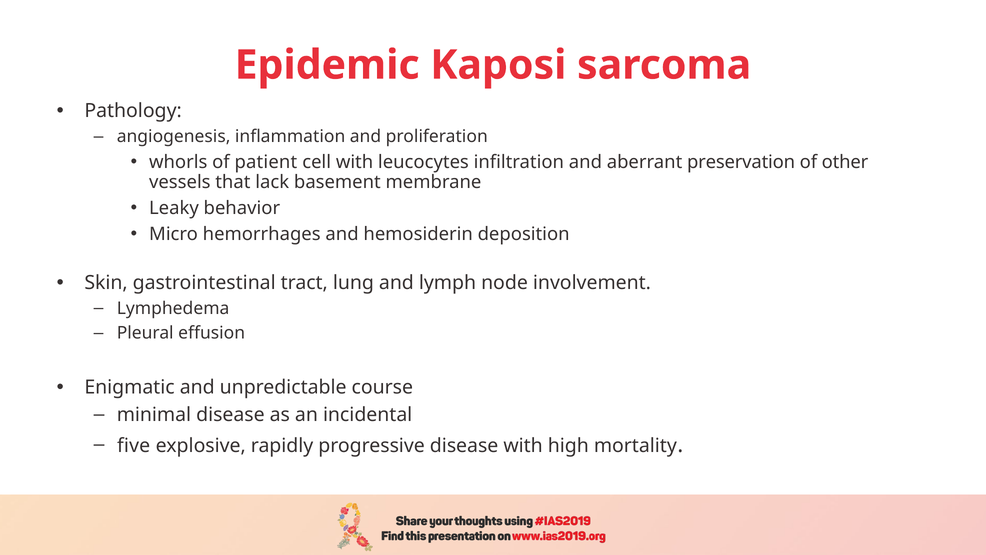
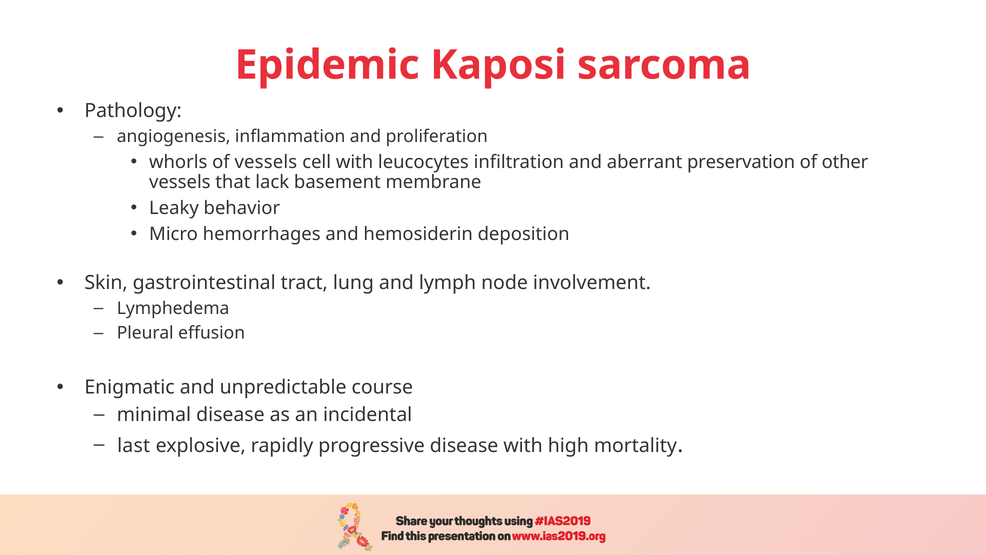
of patient: patient -> vessels
five: five -> last
